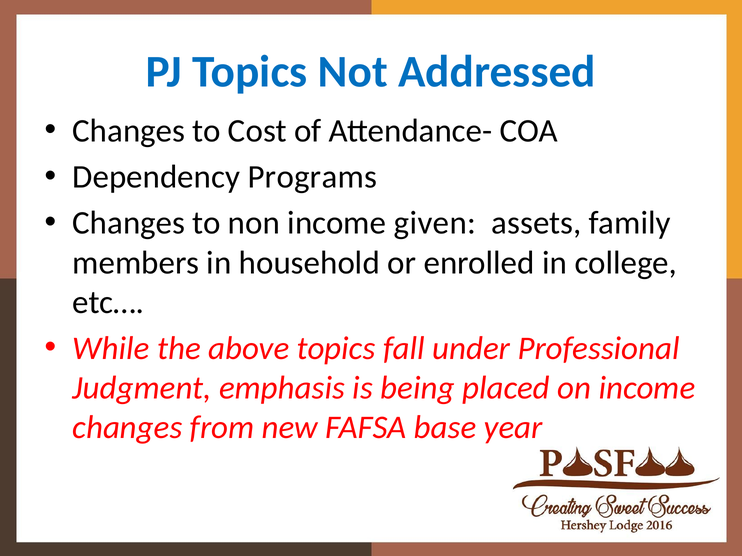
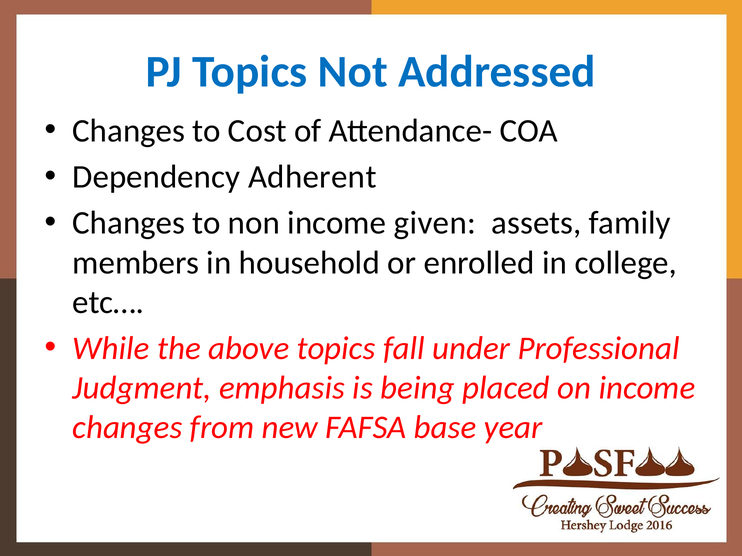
Programs: Programs -> Adherent
